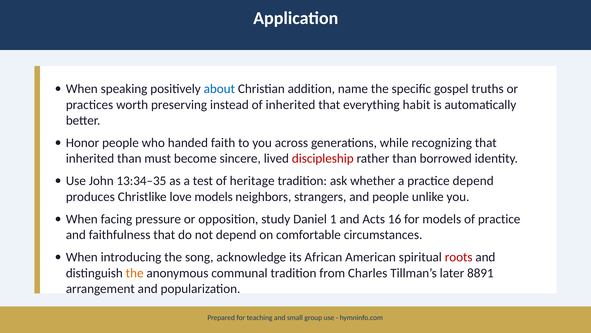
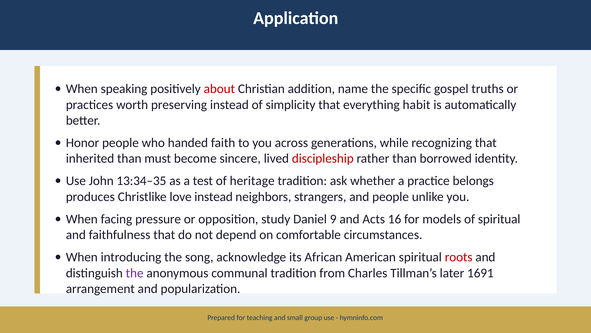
about colour: blue -> red
of inherited: inherited -> simplicity
practice depend: depend -> belongs
love models: models -> instead
1: 1 -> 9
of practice: practice -> spiritual
the at (135, 273) colour: orange -> purple
8891: 8891 -> 1691
